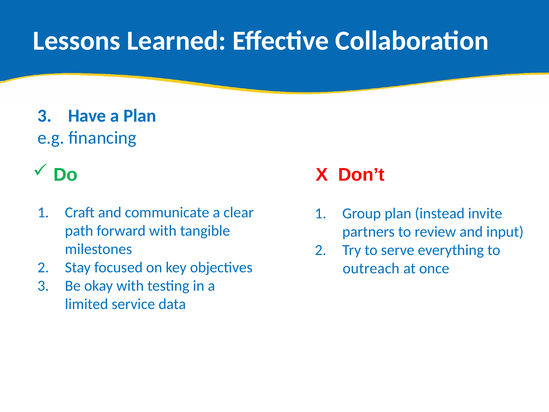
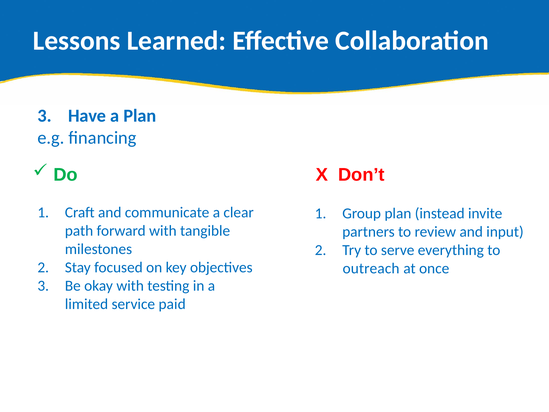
data: data -> paid
